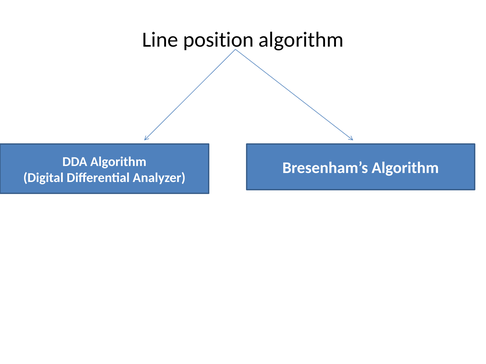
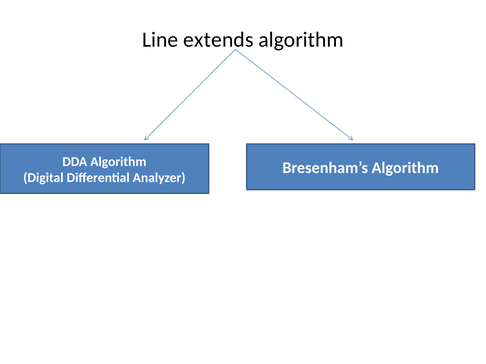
position: position -> extends
